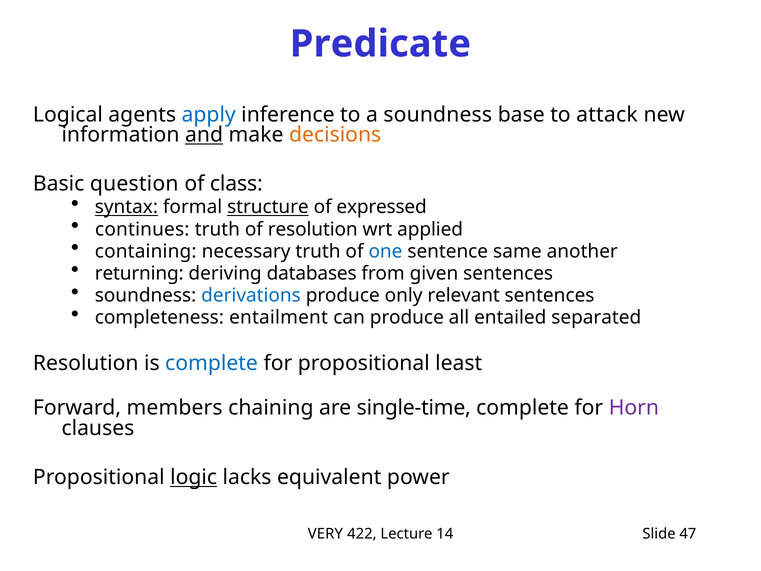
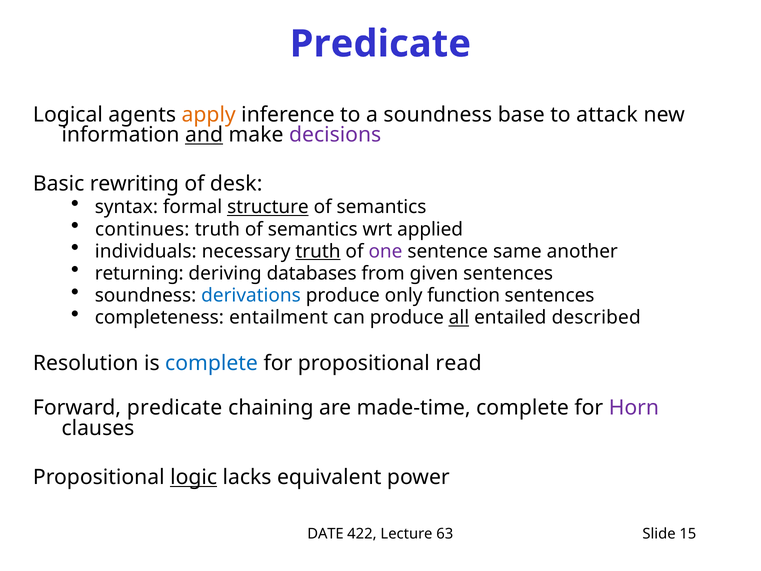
apply colour: blue -> orange
decisions colour: orange -> purple
question: question -> rewriting
class: class -> desk
syntax underline: present -> none
expressed at (382, 207): expressed -> semantics
truth of resolution: resolution -> semantics
containing: containing -> individuals
truth at (318, 251) underline: none -> present
one colour: blue -> purple
relevant: relevant -> function
all underline: none -> present
separated: separated -> described
least: least -> read
Forward members: members -> predicate
single-time: single-time -> made-time
VERY: VERY -> DATE
14: 14 -> 63
47: 47 -> 15
